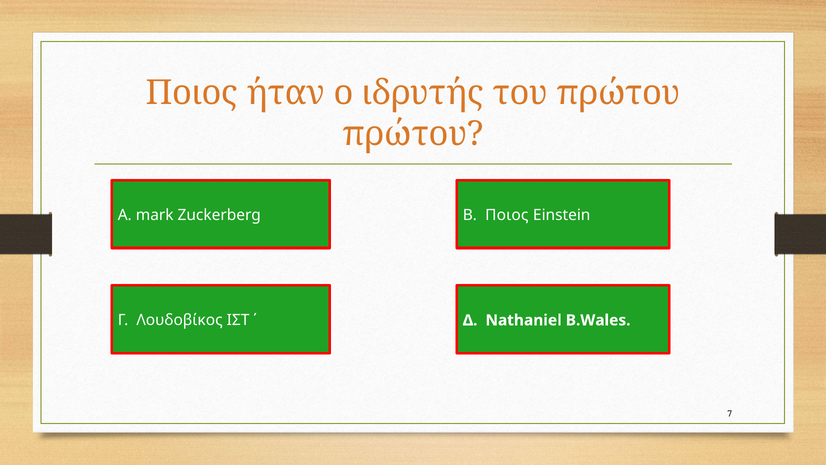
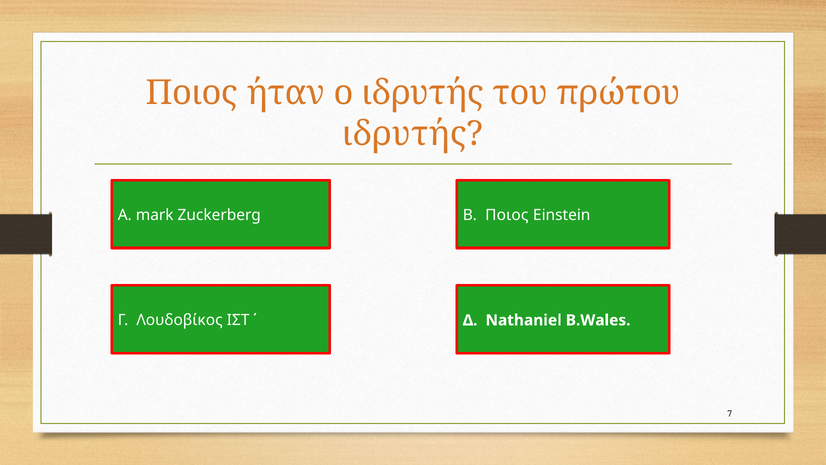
πρώτου at (413, 134): πρώτου -> ιδρυτής
